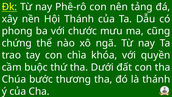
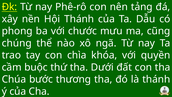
chứng: chứng -> chúng
